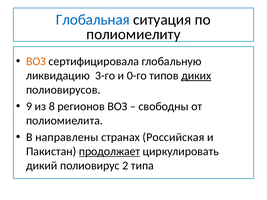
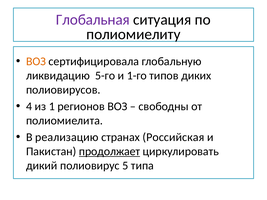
Глобальная colour: blue -> purple
3-го: 3-го -> 5-го
0-го: 0-го -> 1-го
диких underline: present -> none
9: 9 -> 4
8: 8 -> 1
направлены: направлены -> реализацию
2: 2 -> 5
